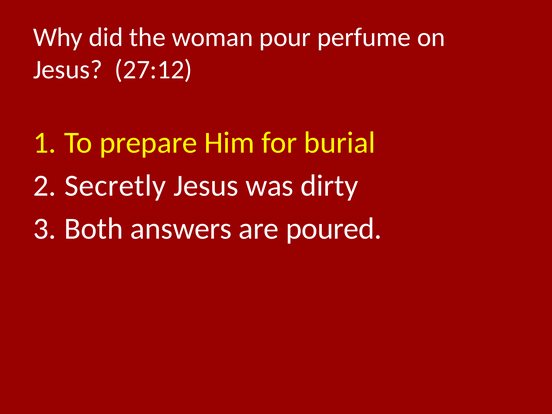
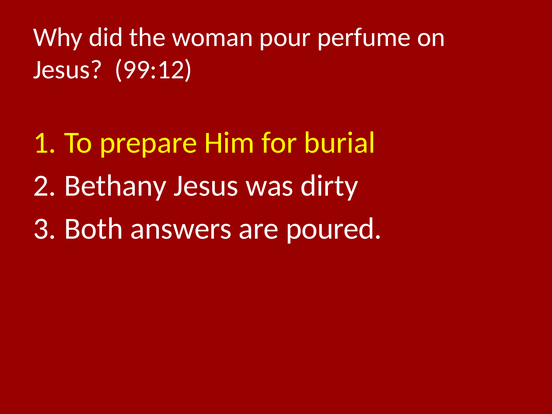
27:12: 27:12 -> 99:12
Secretly: Secretly -> Bethany
